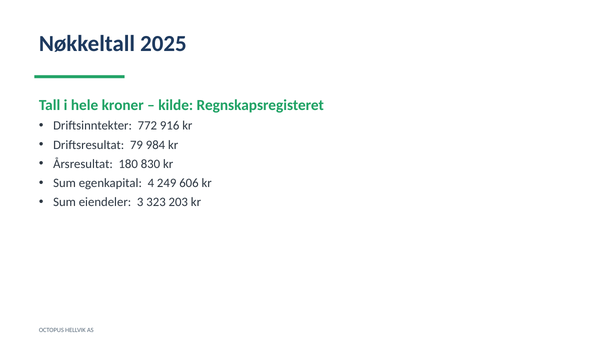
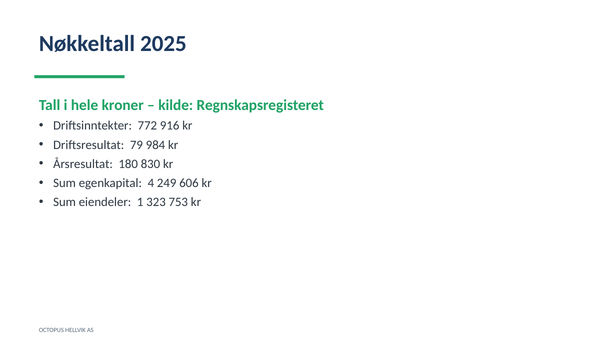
3: 3 -> 1
203: 203 -> 753
